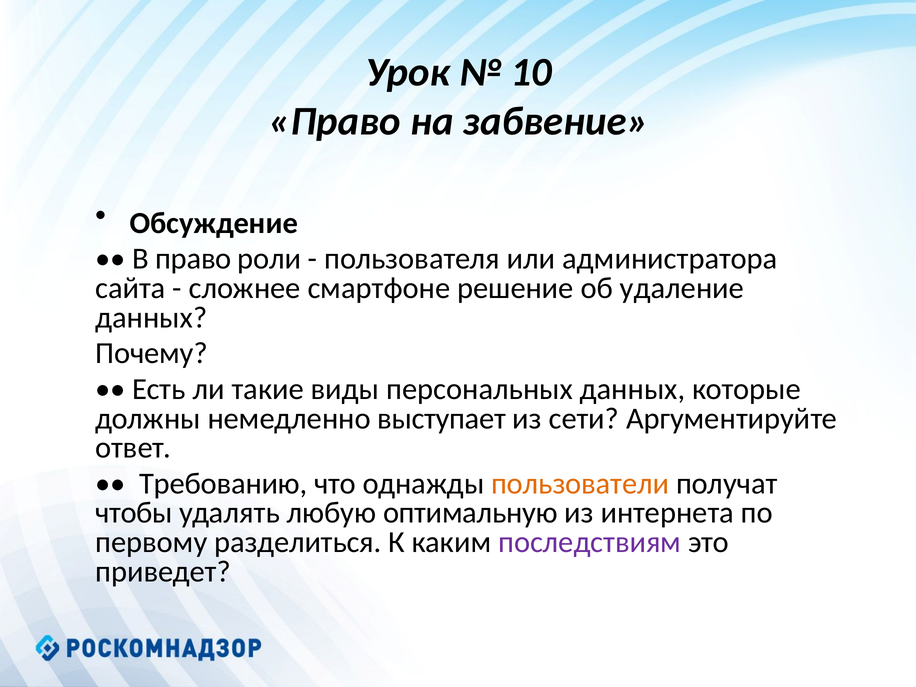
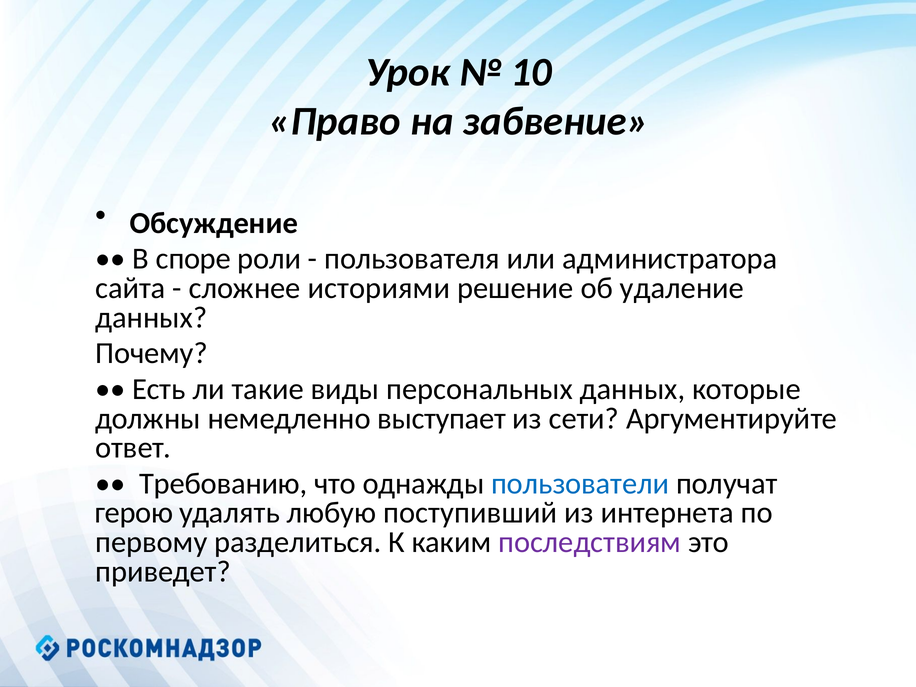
В право: право -> споре
смартфоне: смартфоне -> историями
пользователи colour: orange -> blue
чтобы: чтобы -> герою
оптимальную: оптимальную -> поступивший
